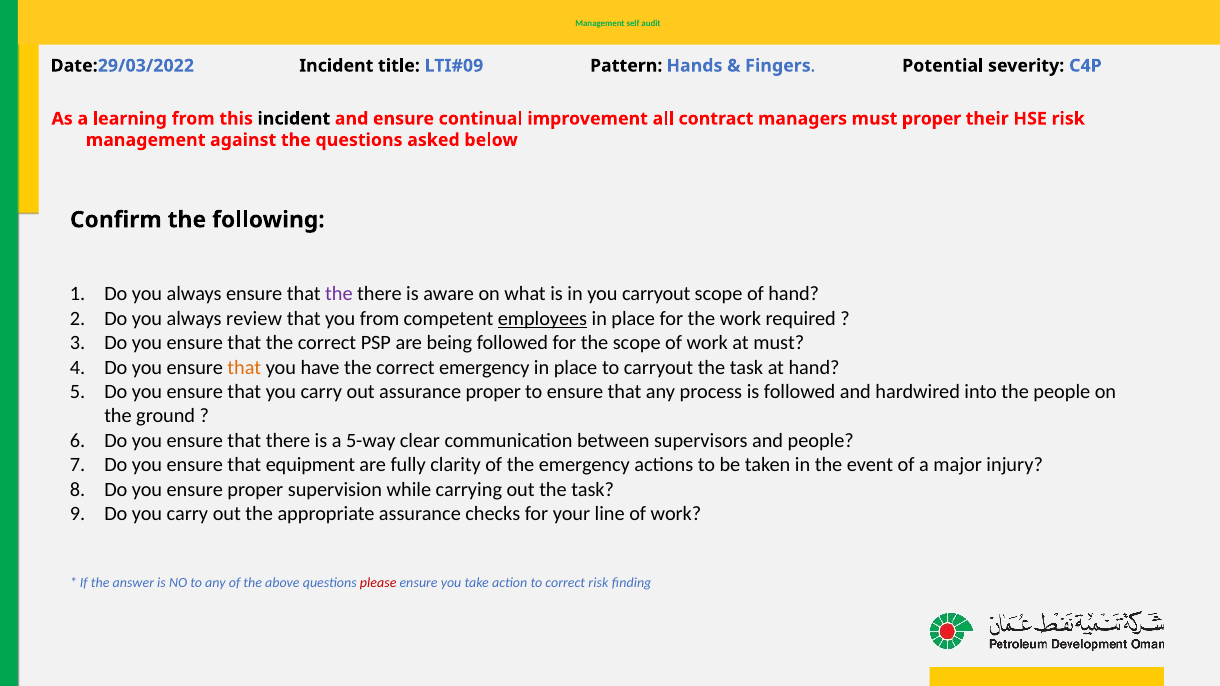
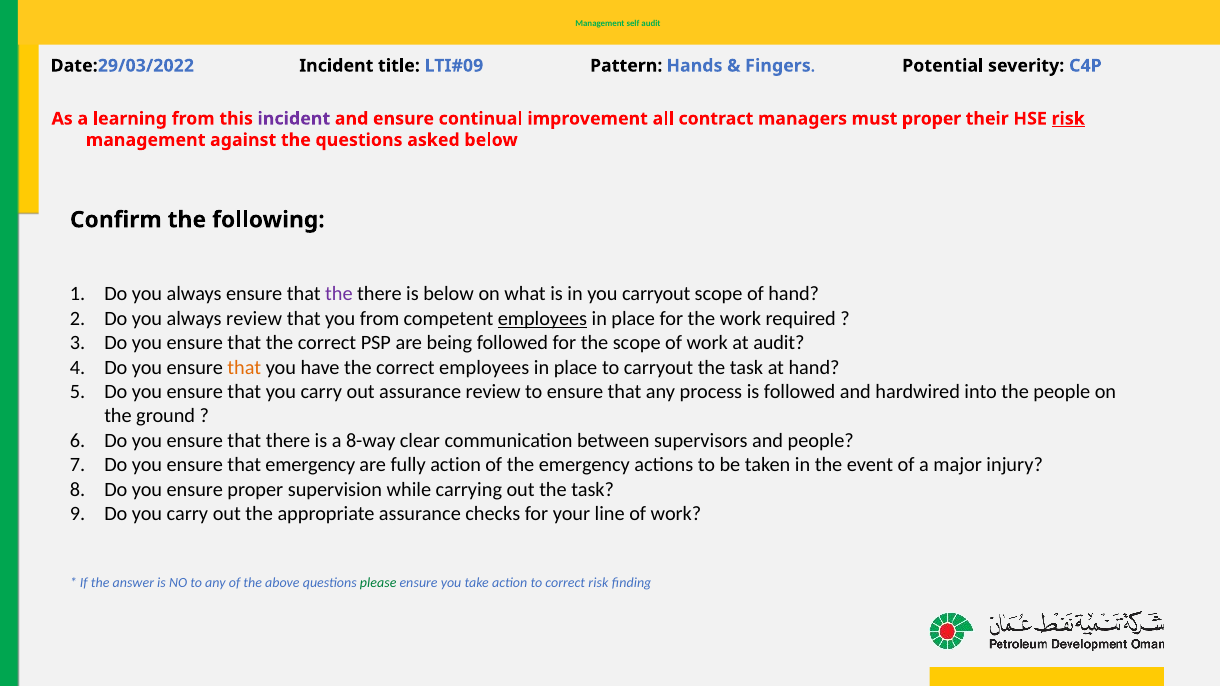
incident at (294, 119) colour: black -> purple
risk at (1068, 119) underline: none -> present
is aware: aware -> below
at must: must -> audit
correct emergency: emergency -> employees
assurance proper: proper -> review
5-way: 5-way -> 8-way
that equipment: equipment -> emergency
fully clarity: clarity -> action
please colour: red -> green
